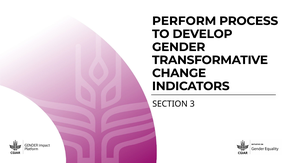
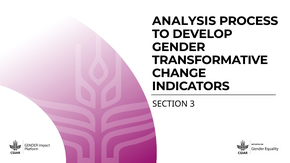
PERFORM: PERFORM -> ANALYSIS
